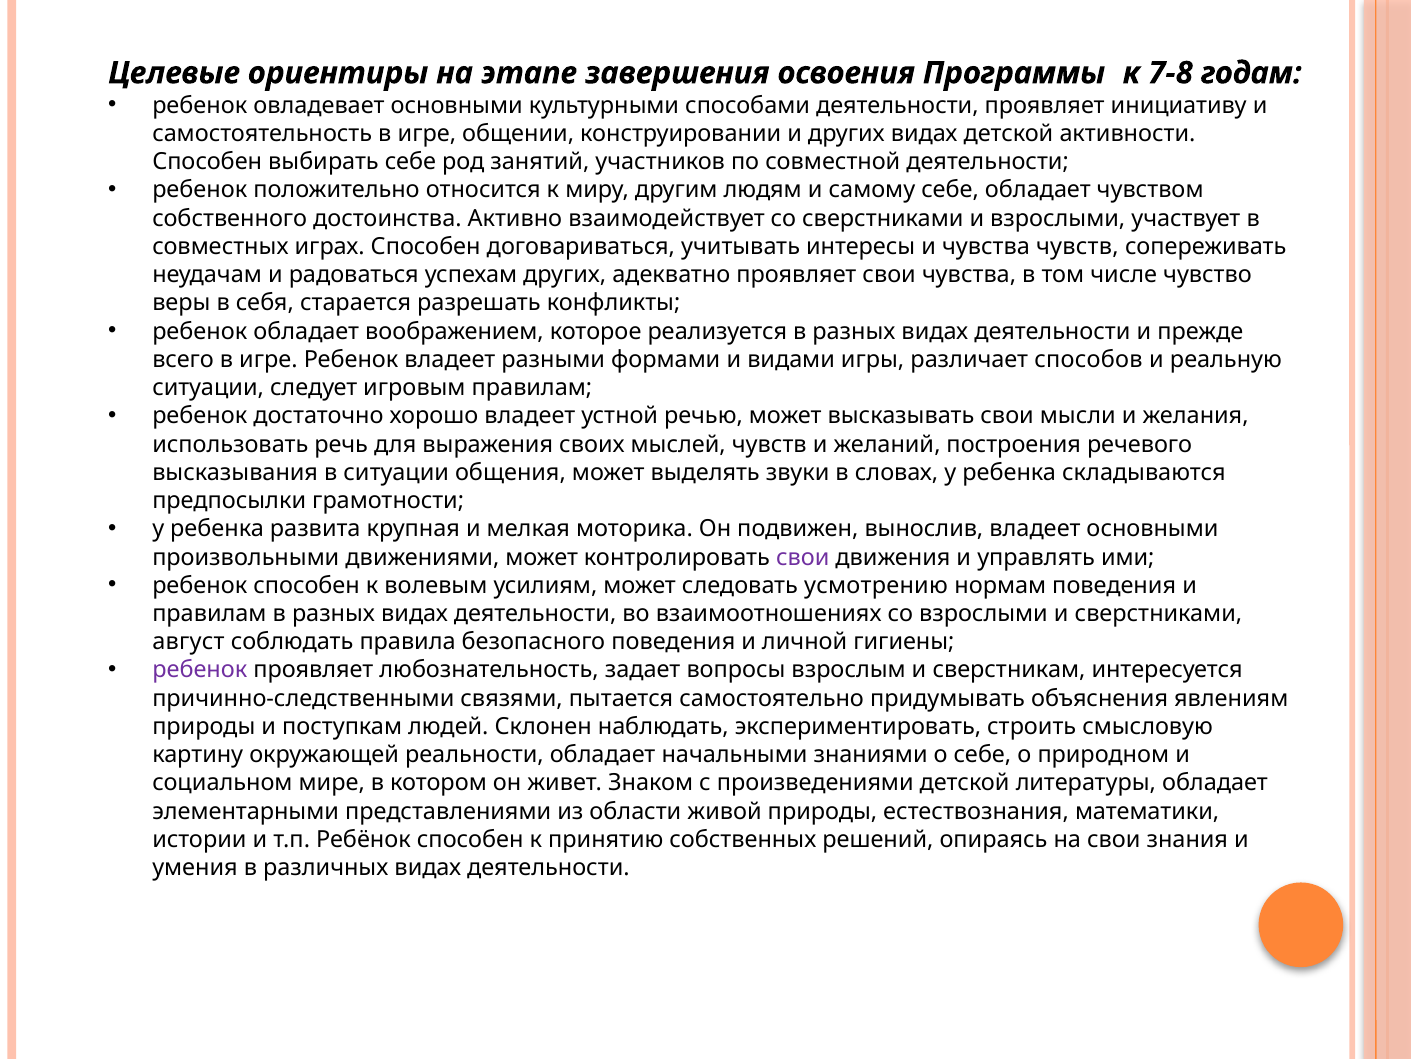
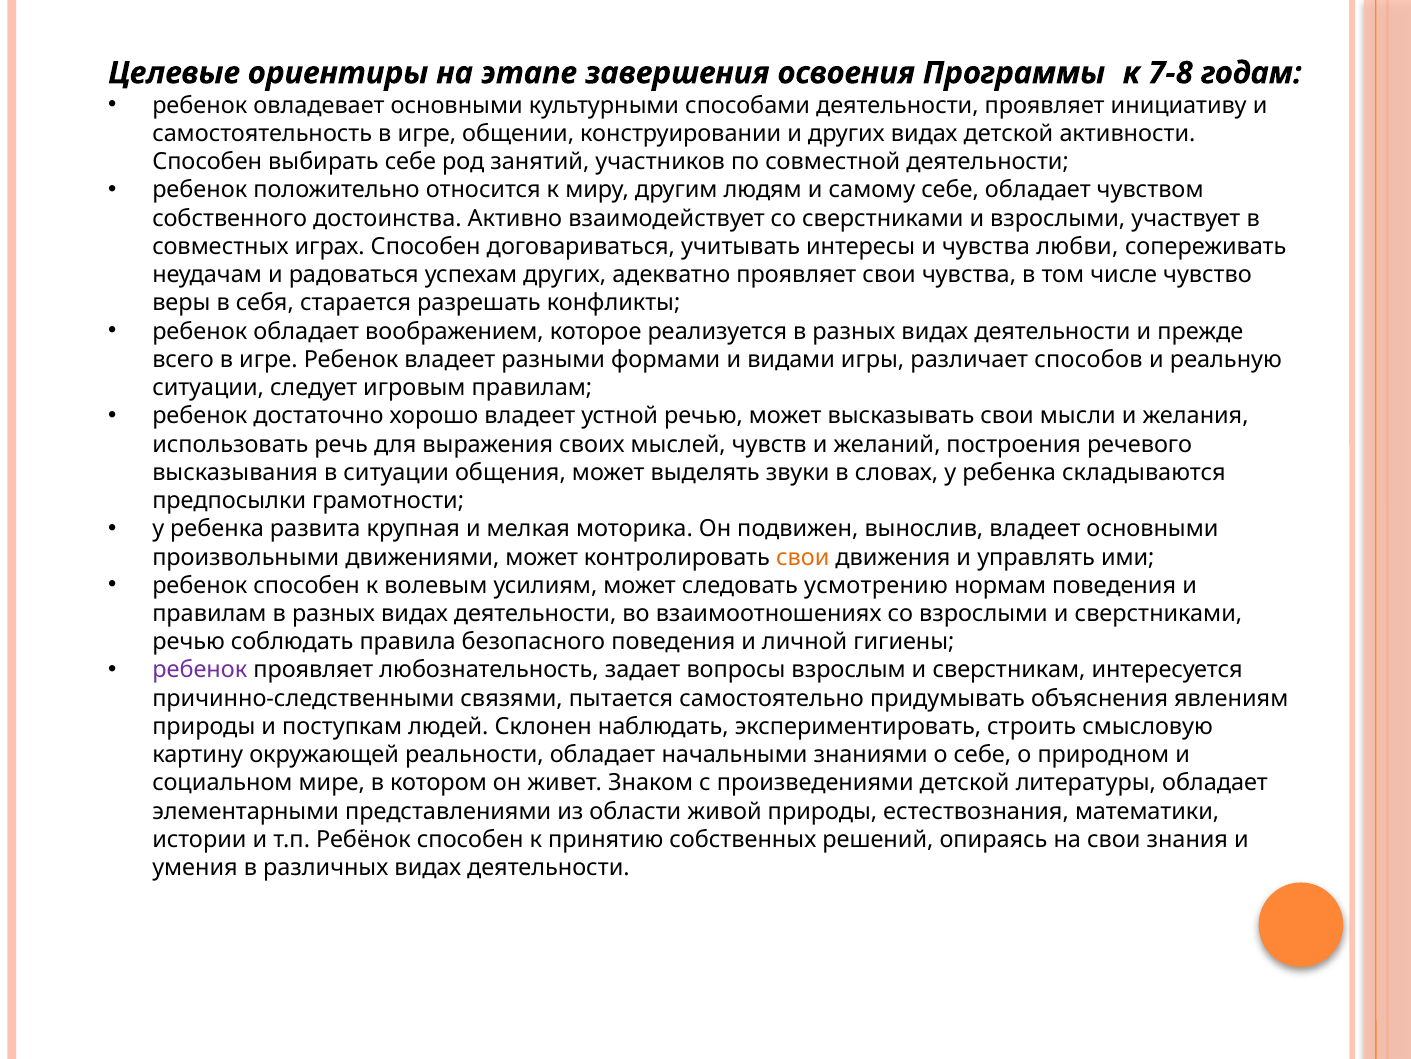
чувства чувств: чувств -> любви
свои at (803, 557) colour: purple -> orange
август at (188, 642): август -> речью
